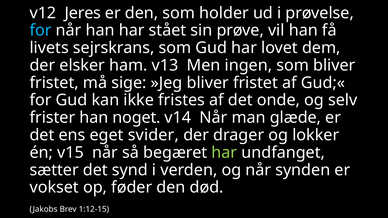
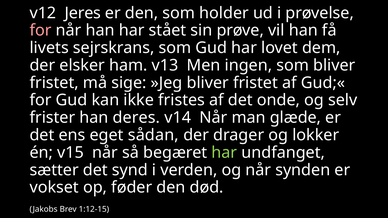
for at (41, 30) colour: light blue -> pink
noget: noget -> deres
svider: svider -> sådan
